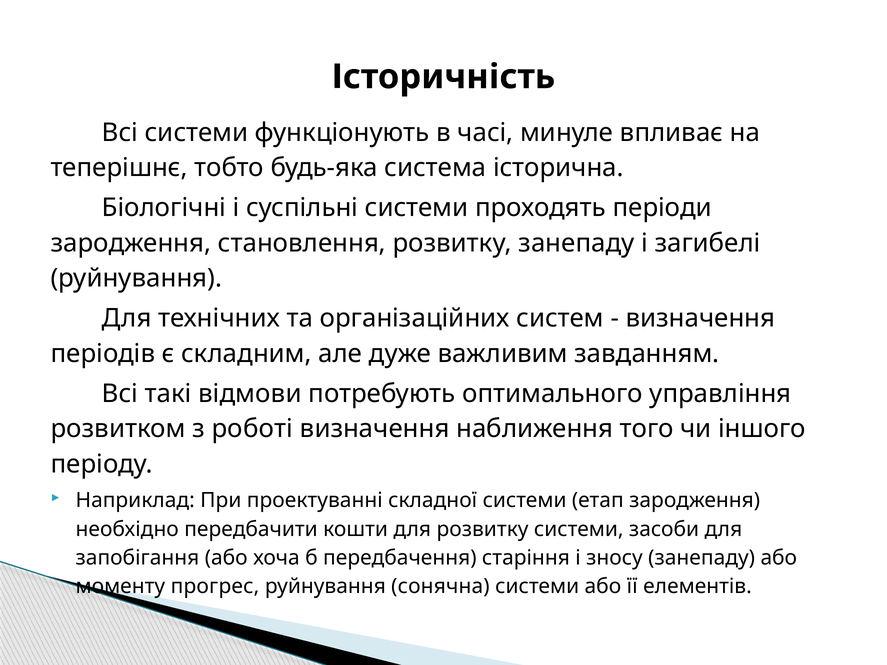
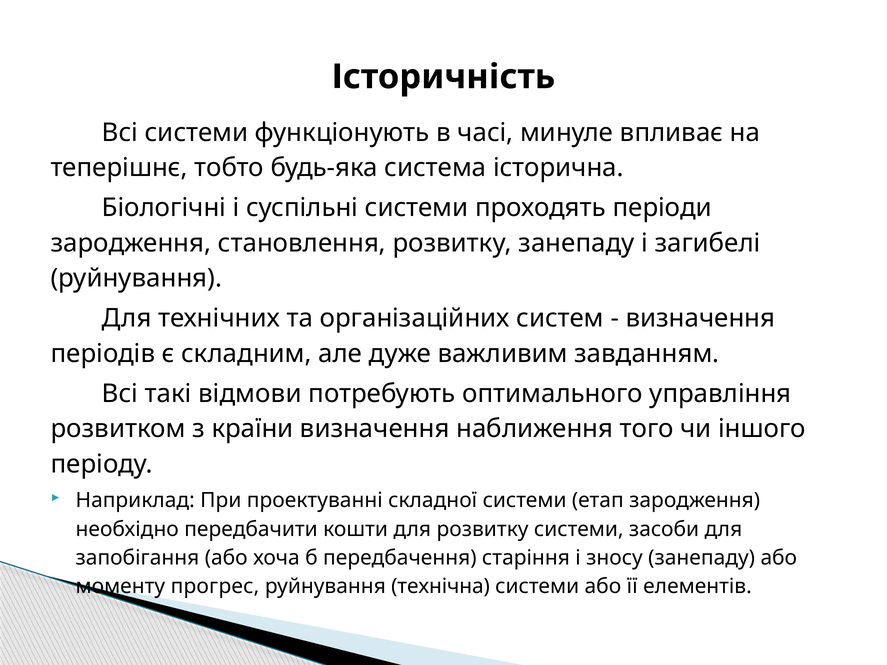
роботі: роботі -> країни
сонячна: сонячна -> технічна
